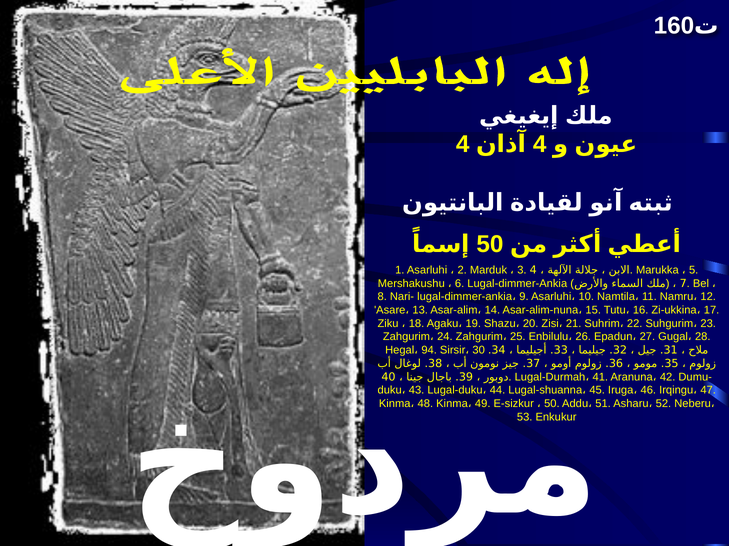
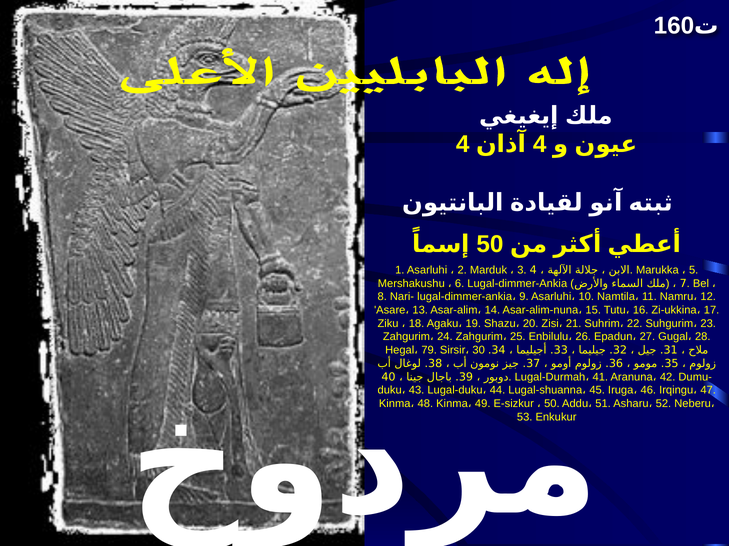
94: 94 -> 79
